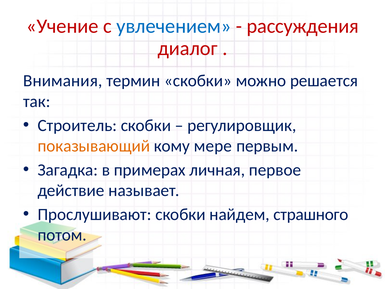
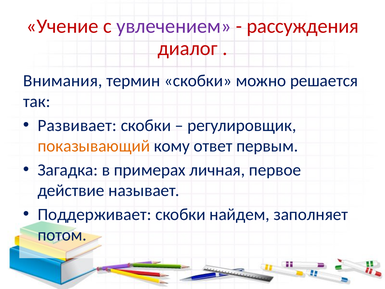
увлечением colour: blue -> purple
Строитель: Строитель -> Развивает
мере: мере -> ответ
Прослушивают: Прослушивают -> Поддерживает
страшного: страшного -> заполняет
